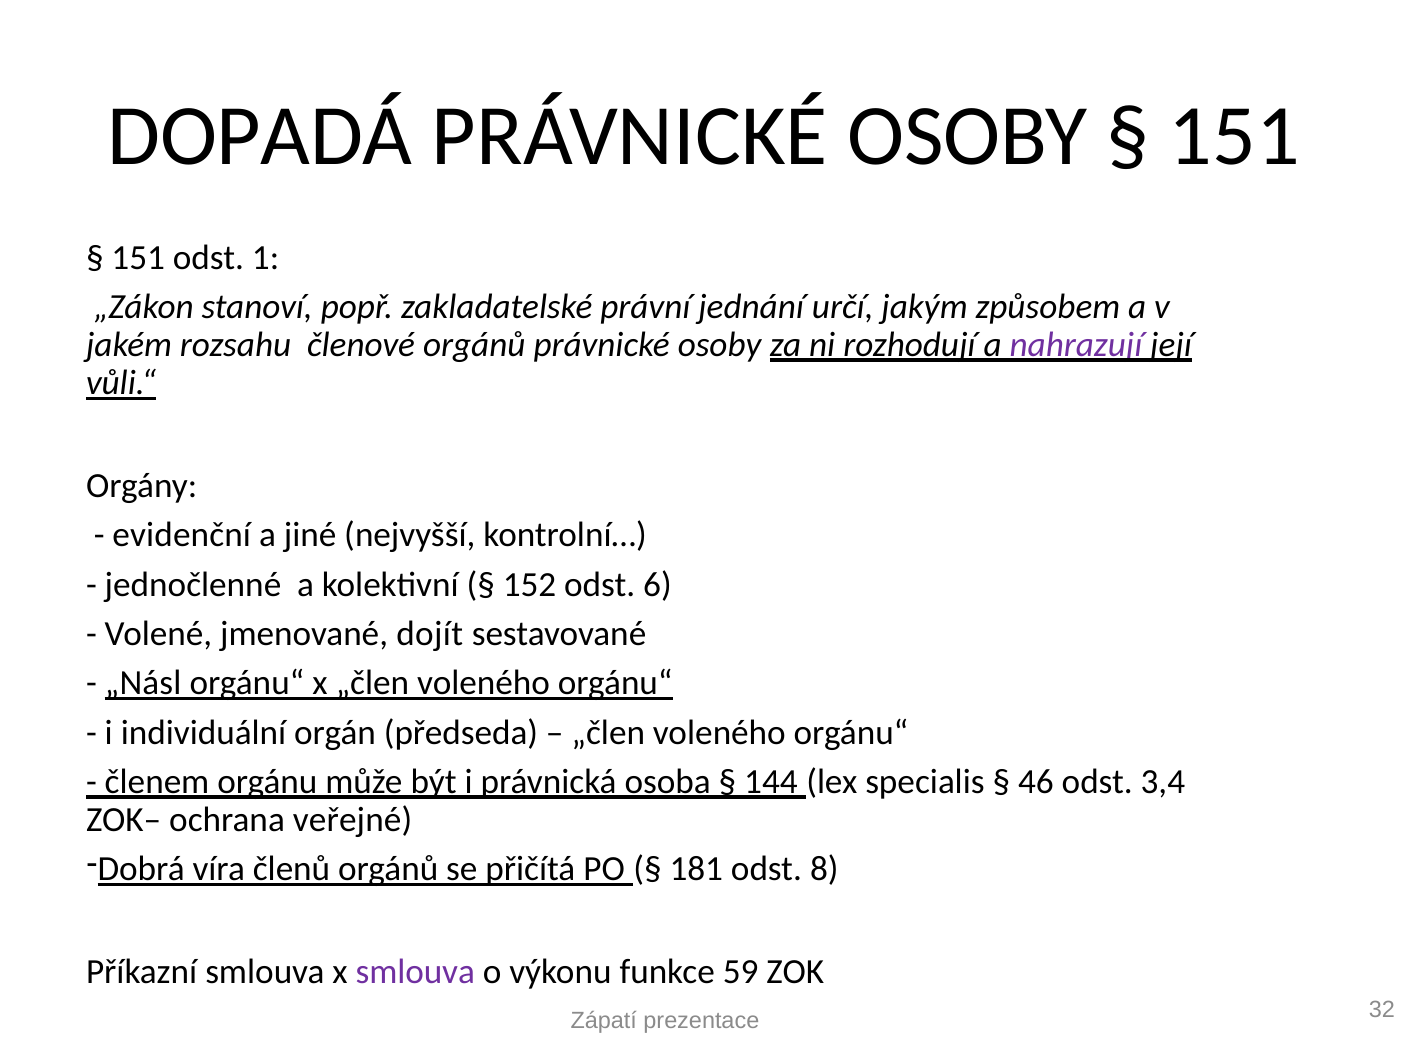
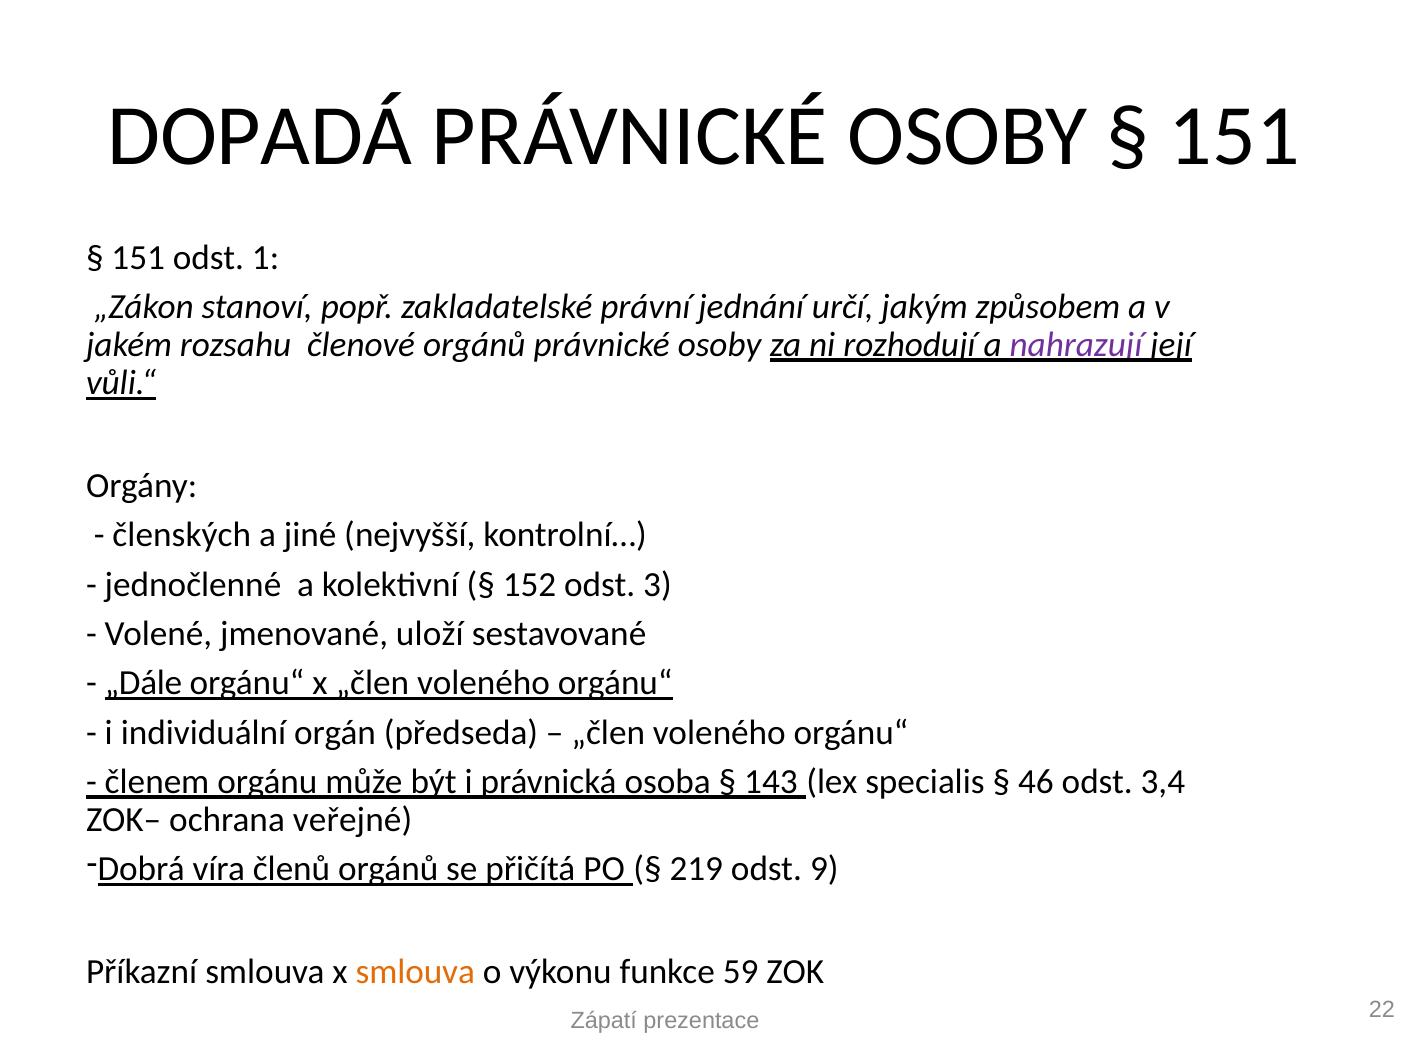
evidenční: evidenční -> členských
6: 6 -> 3
dojít: dojít -> uloží
„Násl: „Násl -> „Dále
144: 144 -> 143
181: 181 -> 219
8: 8 -> 9
smlouva at (415, 972) colour: purple -> orange
32: 32 -> 22
